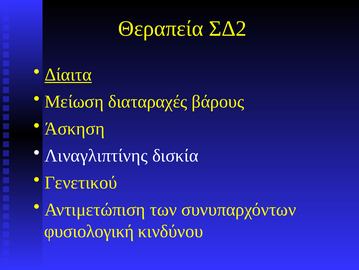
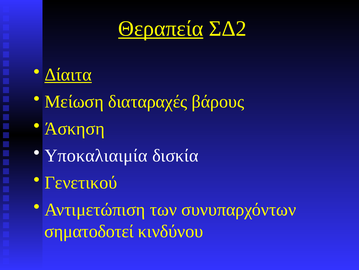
Θεραπεία underline: none -> present
Λιναγλιπτίνης: Λιναγλιπτίνης -> Υποκαλιαιμία
φυσιολογική: φυσιολογική -> σηματοδοτεί
